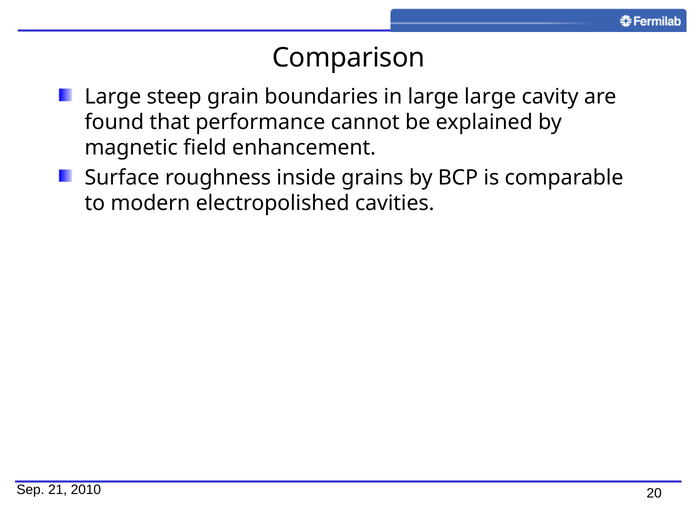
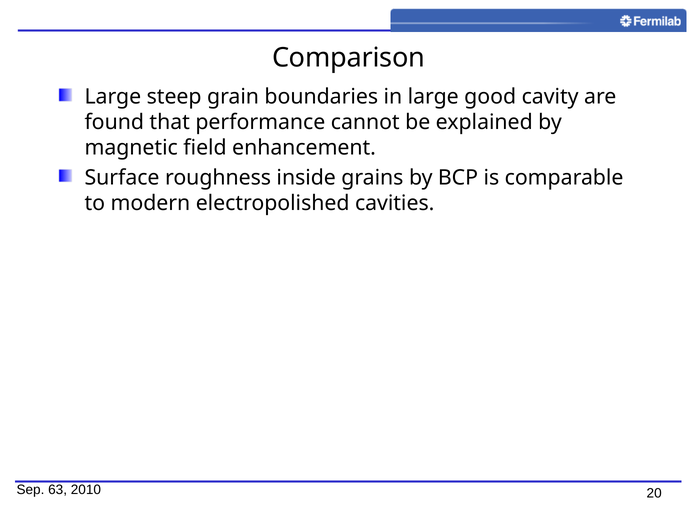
large large: large -> good
21: 21 -> 63
